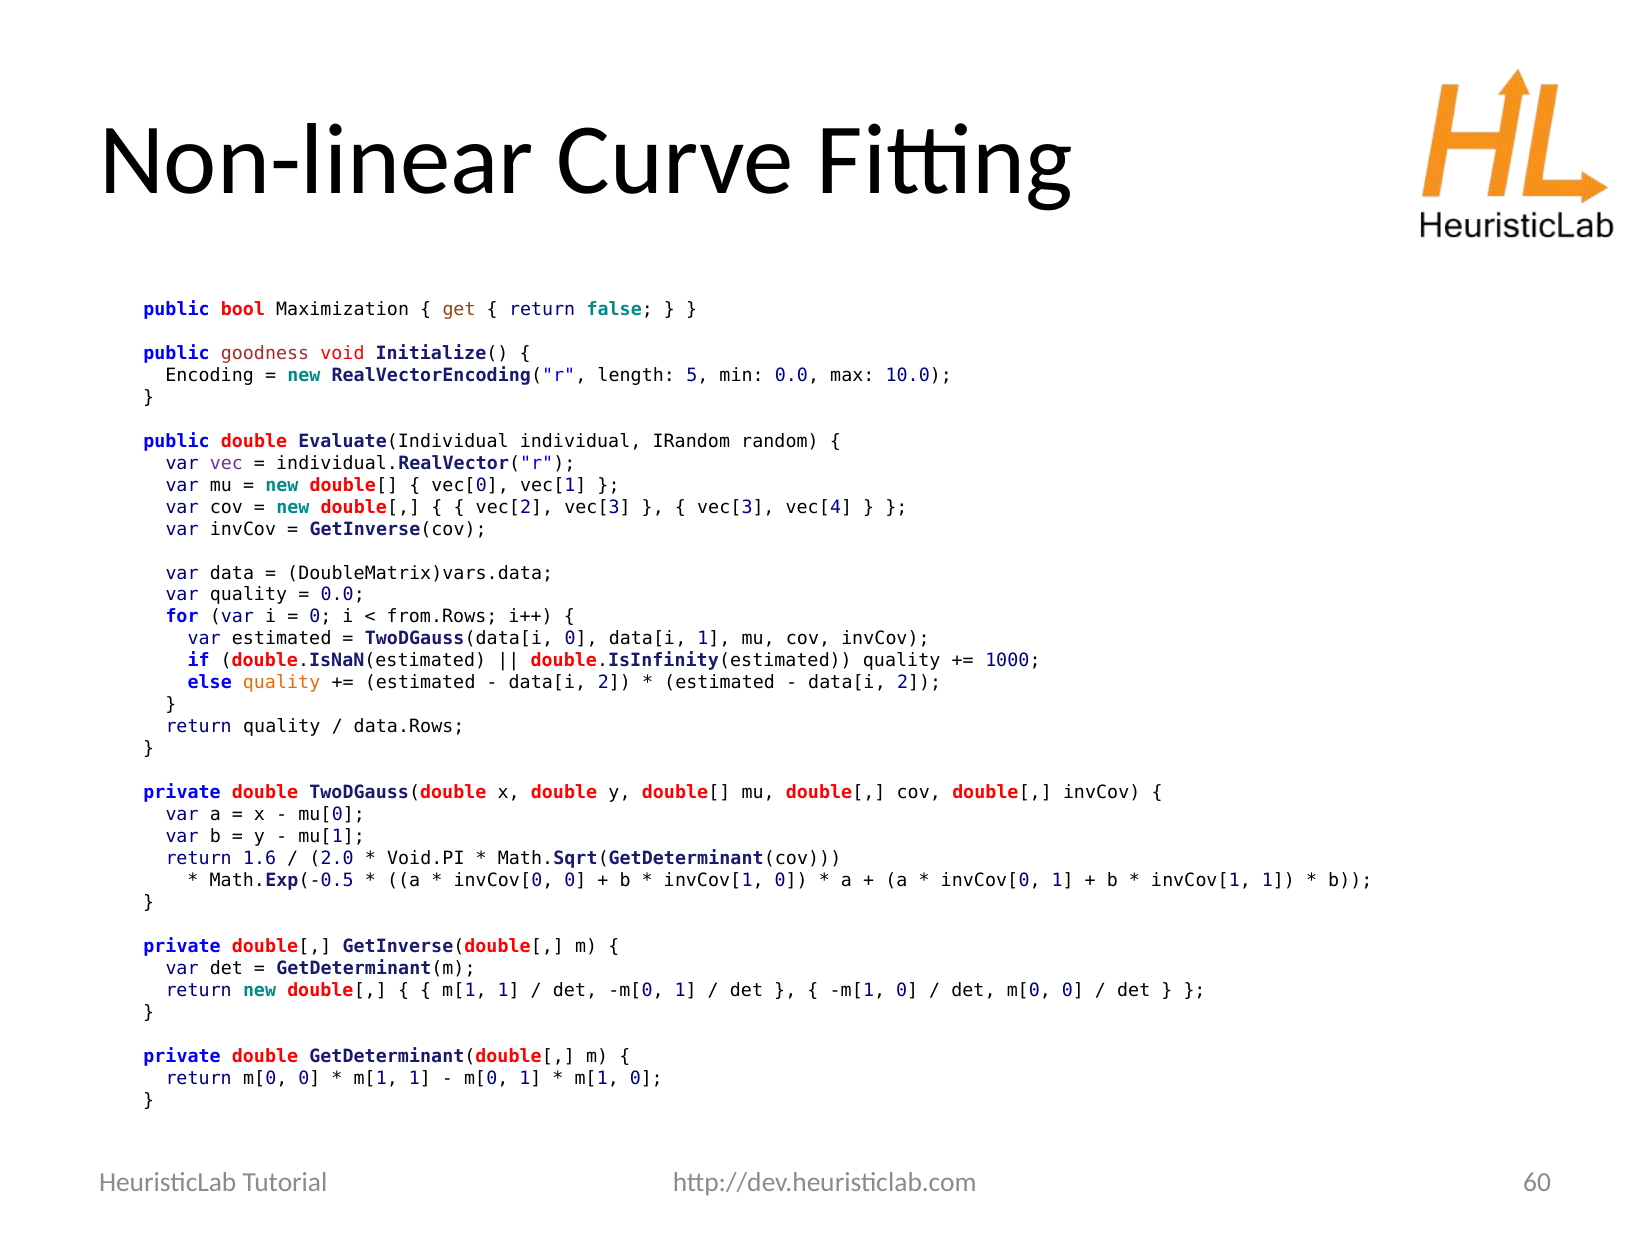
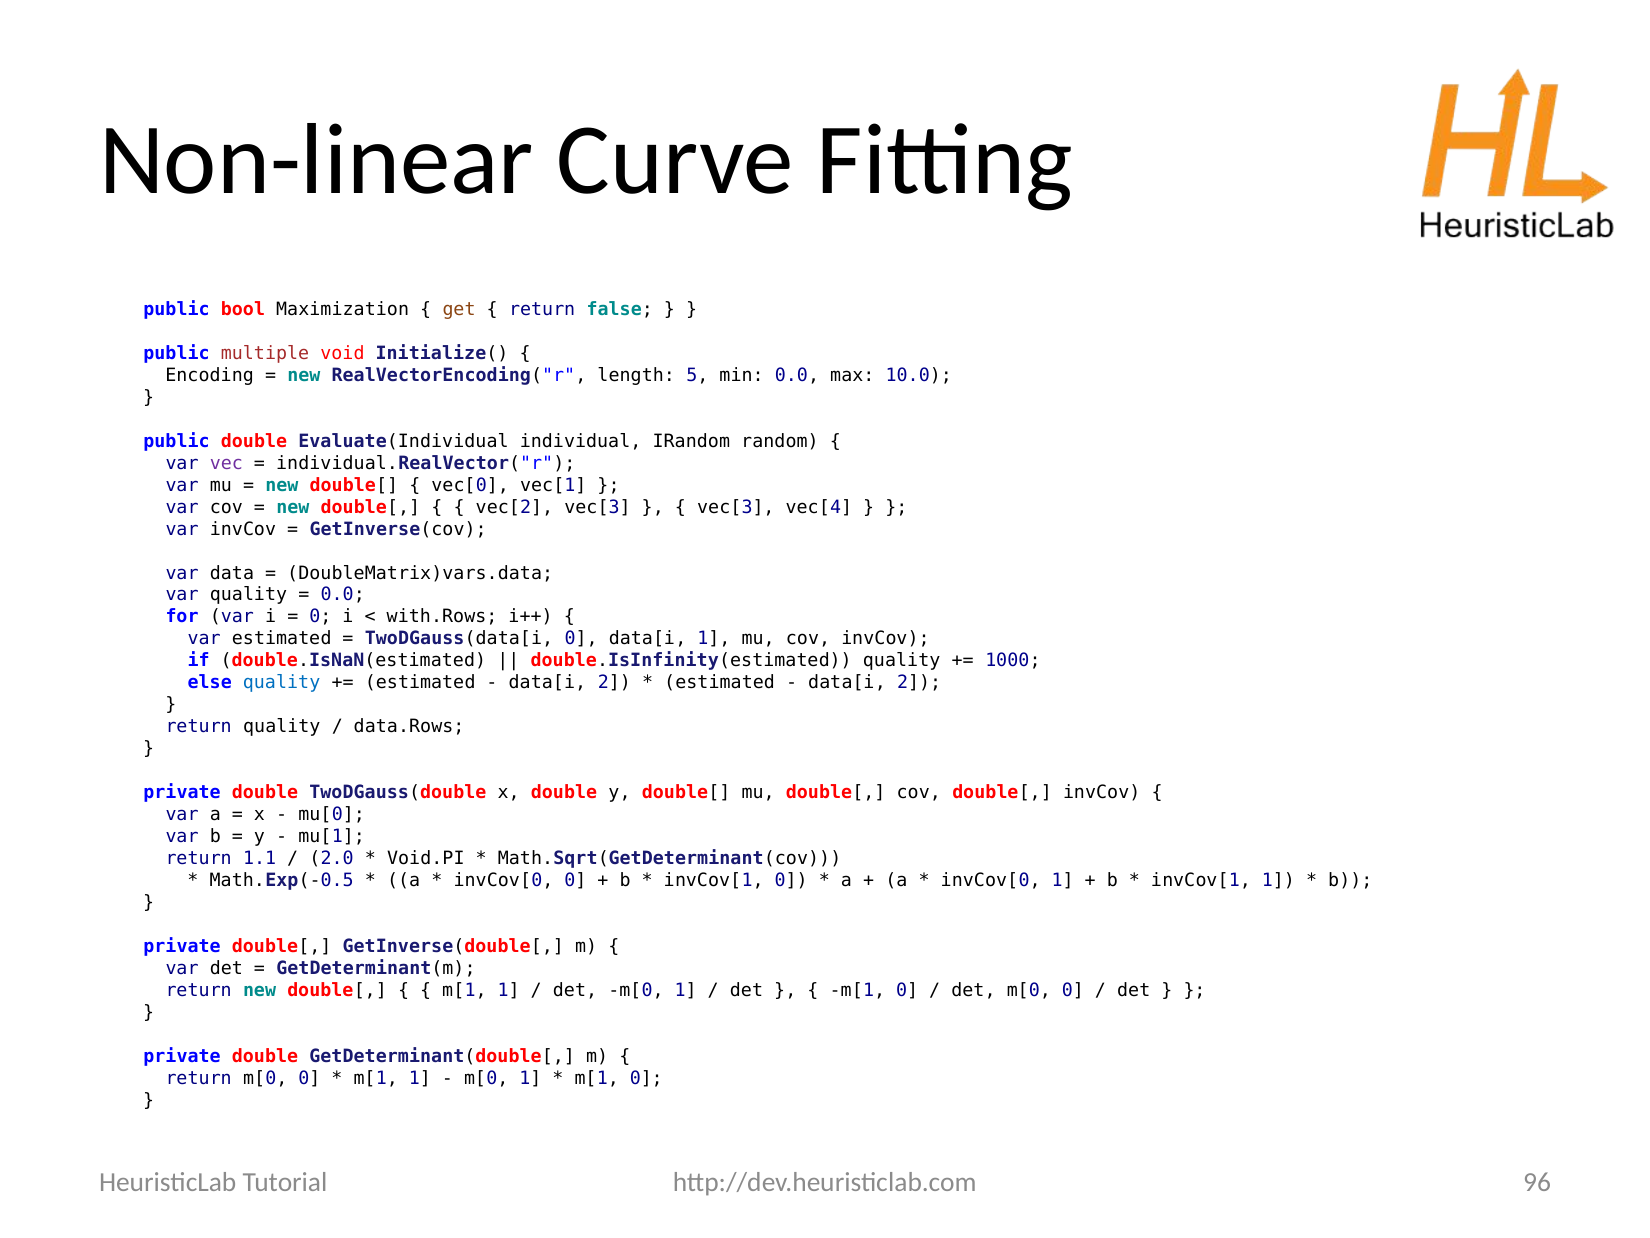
goodness: goodness -> multiple
from.Rows: from.Rows -> with.Rows
quality at (282, 683) colour: orange -> blue
1.6: 1.6 -> 1.1
60: 60 -> 96
